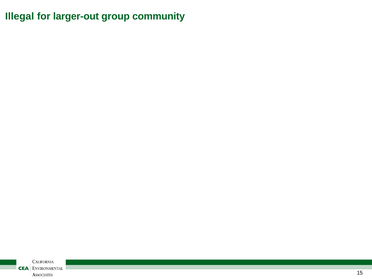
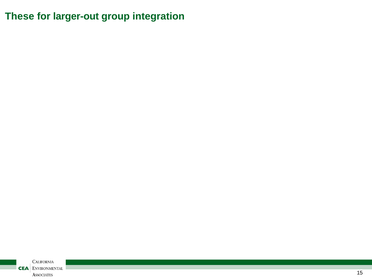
Illegal: Illegal -> These
community: community -> integration
